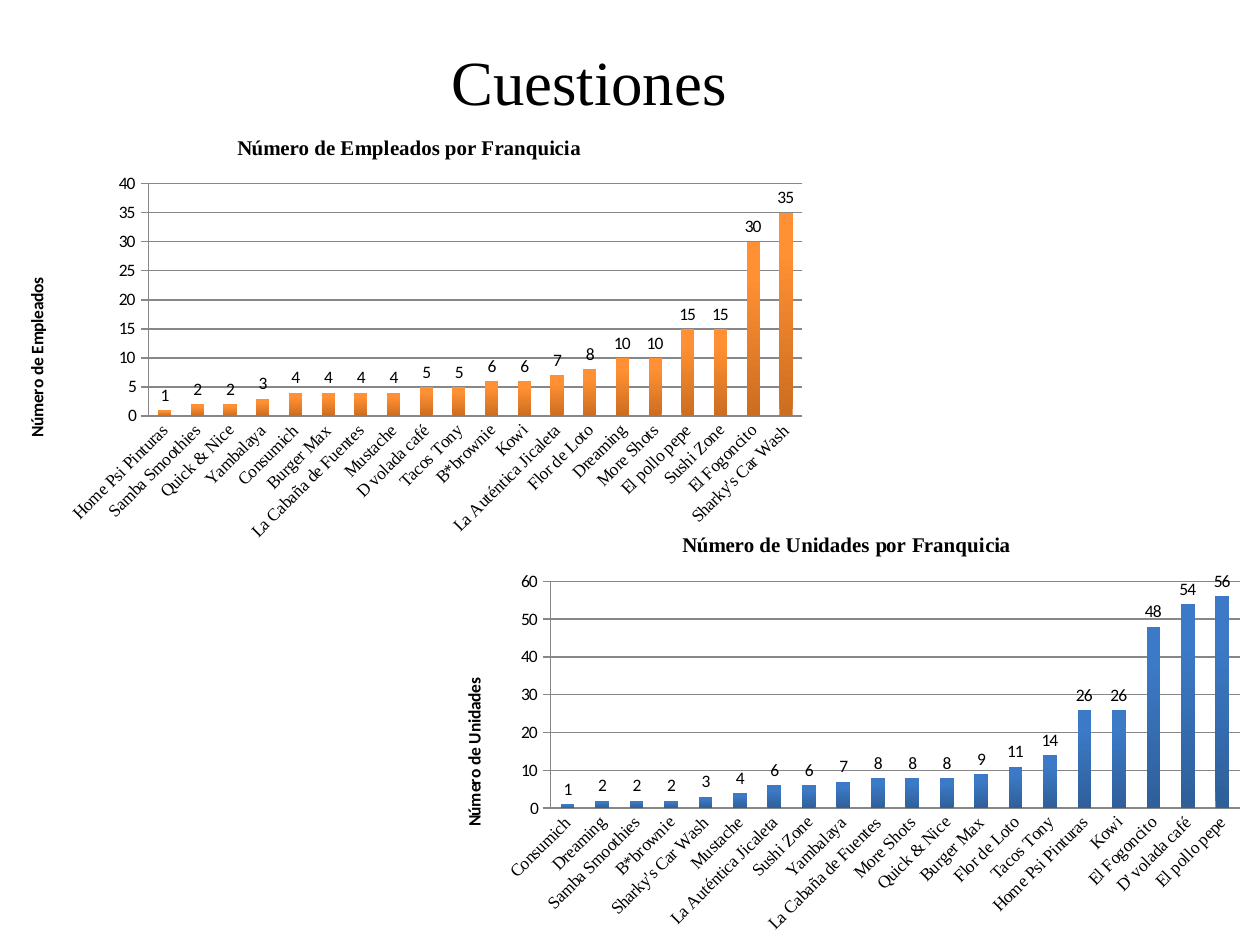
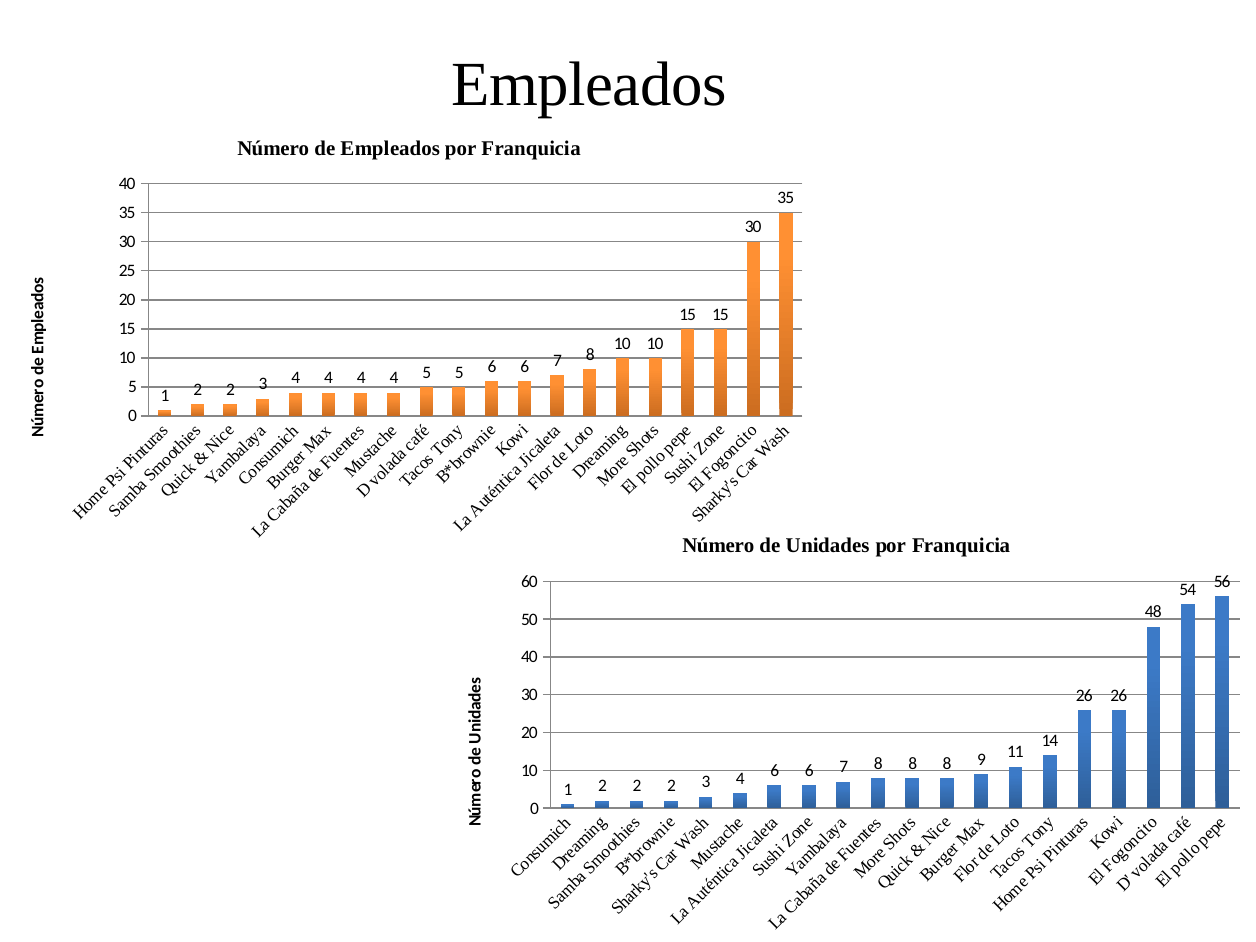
Cuestiones at (589, 85): Cuestiones -> Empleados
